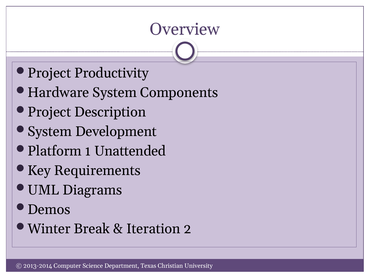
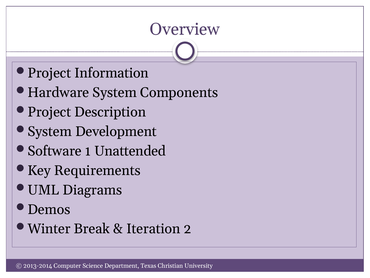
Productivity: Productivity -> Information
Platform: Platform -> Software
